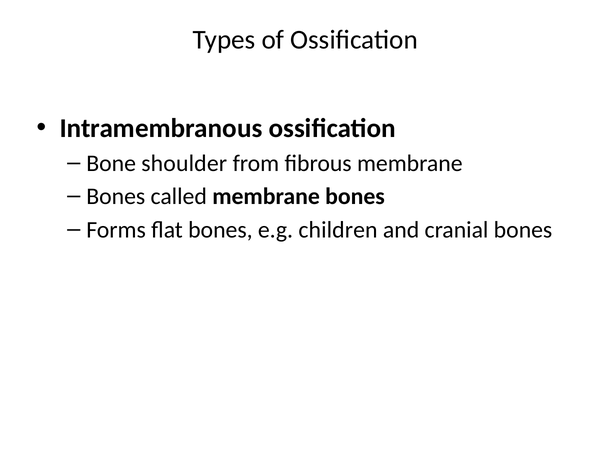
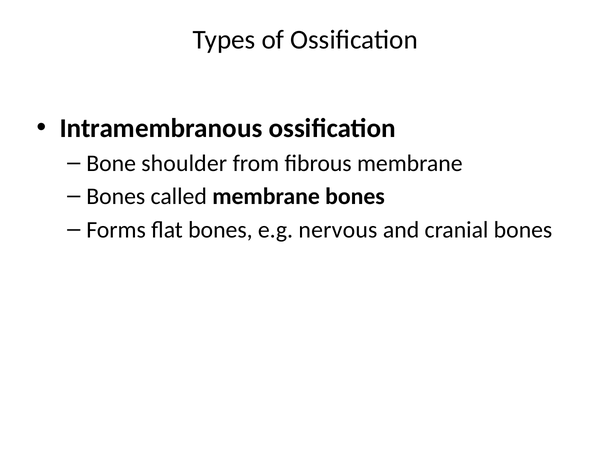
children: children -> nervous
